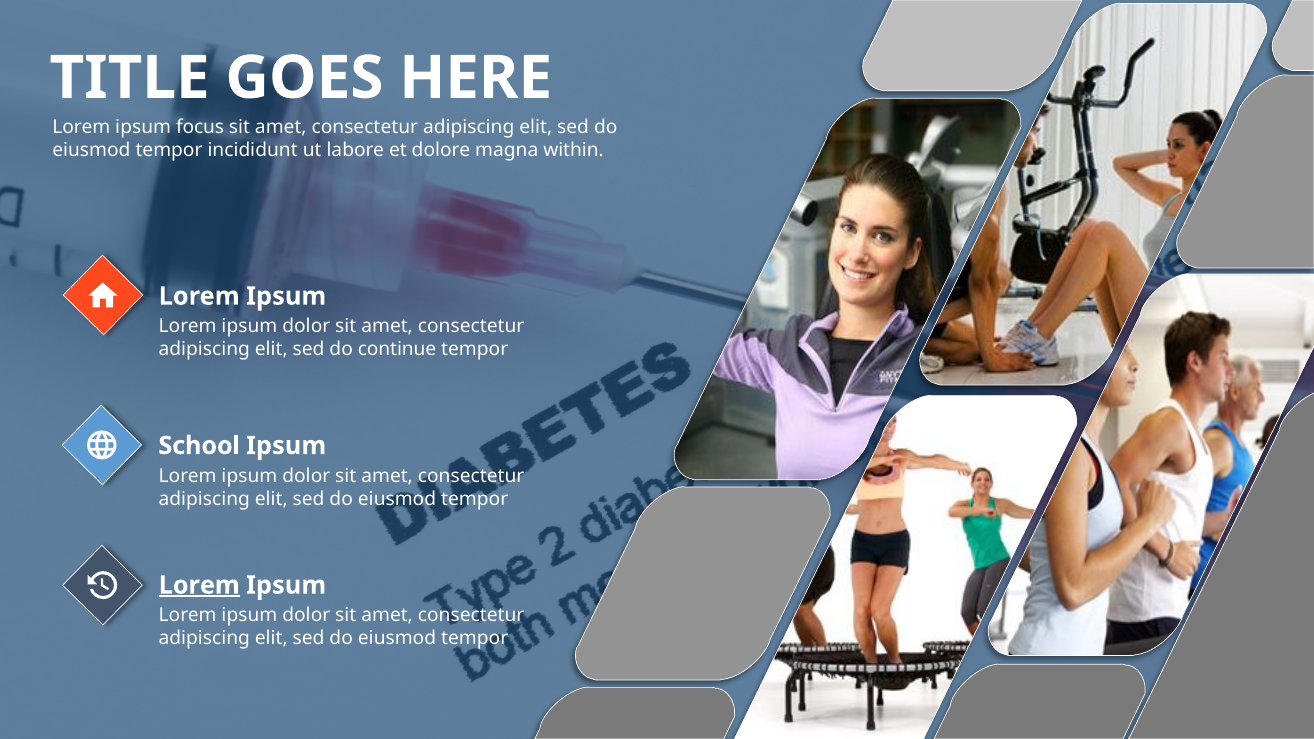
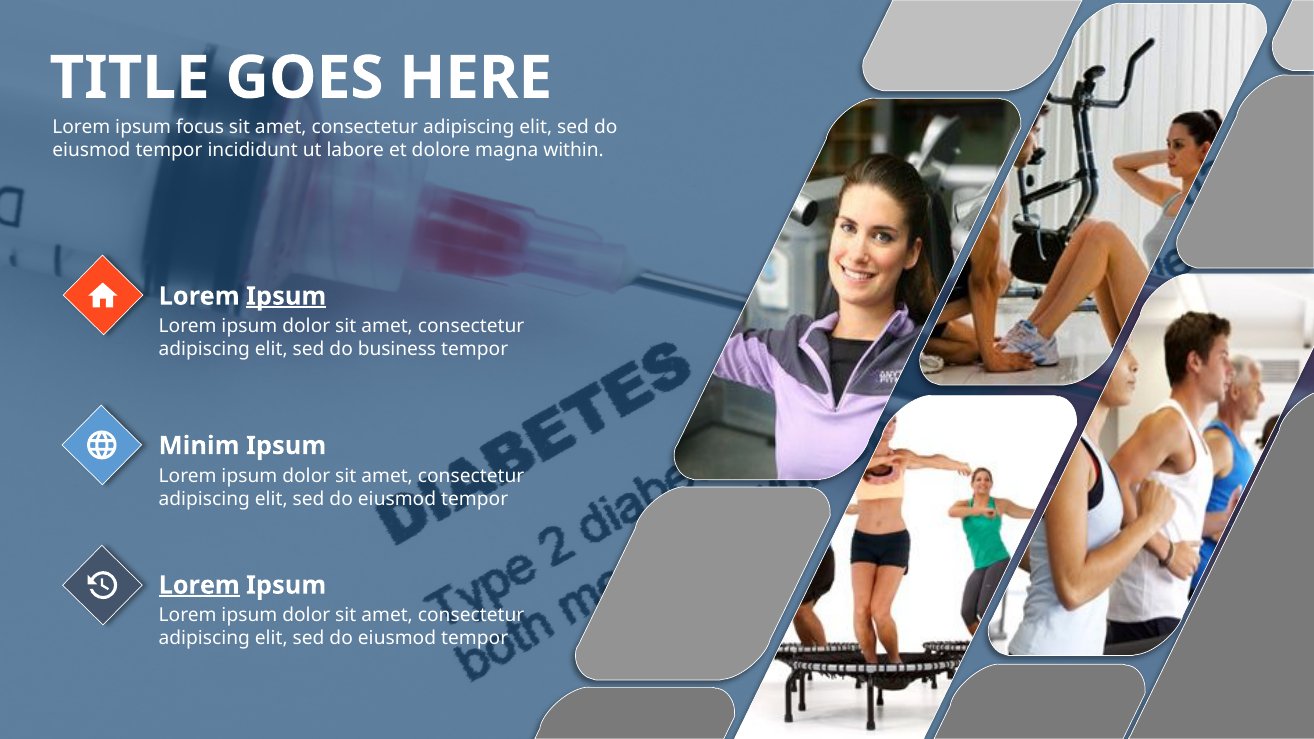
Ipsum at (286, 296) underline: none -> present
continue: continue -> business
School: School -> Minim
